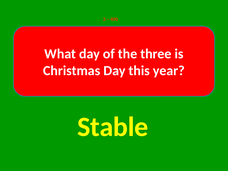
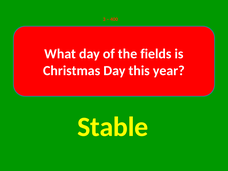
three: three -> fields
